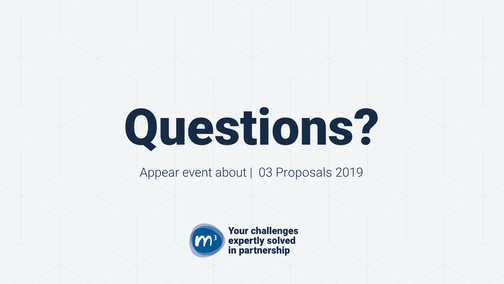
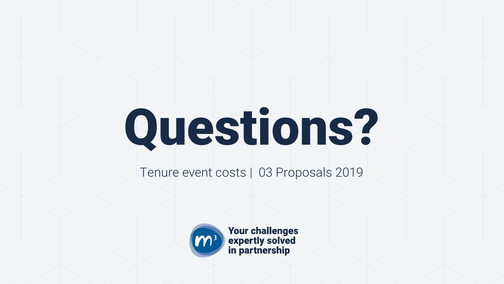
Appear: Appear -> Tenure
about: about -> costs
